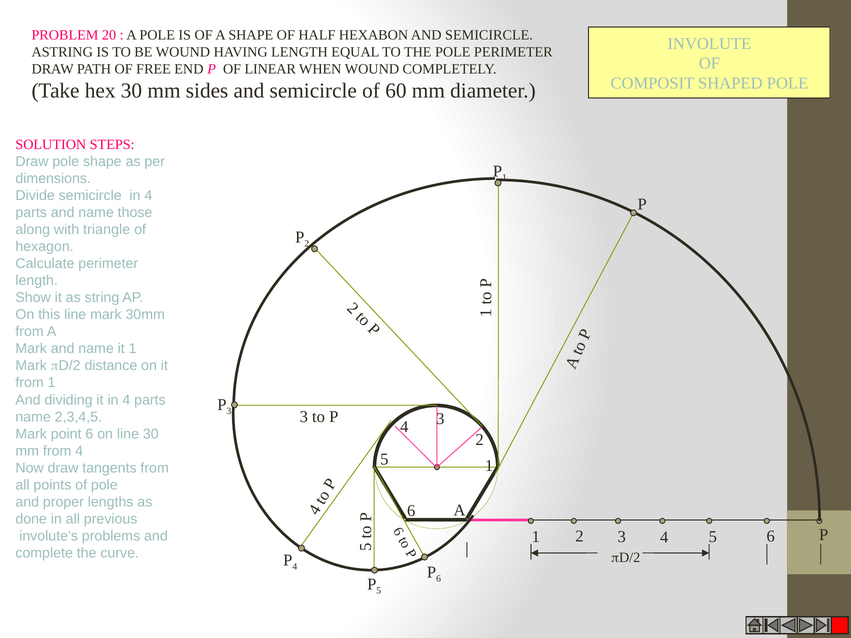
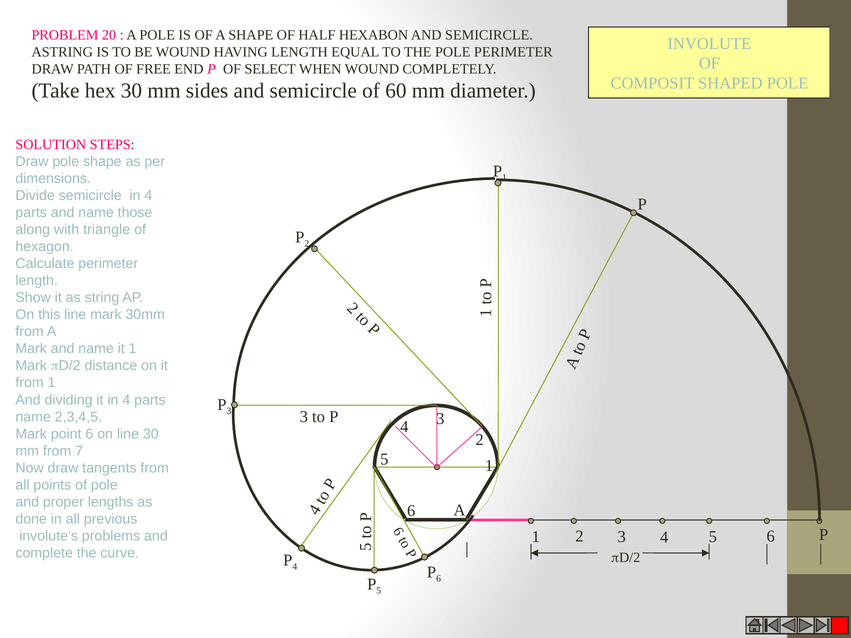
LINEAR: LINEAR -> SELECT
from 4: 4 -> 7
